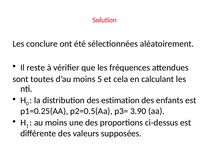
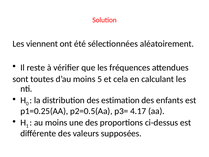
conclure: conclure -> viennent
3.90: 3.90 -> 4.17
